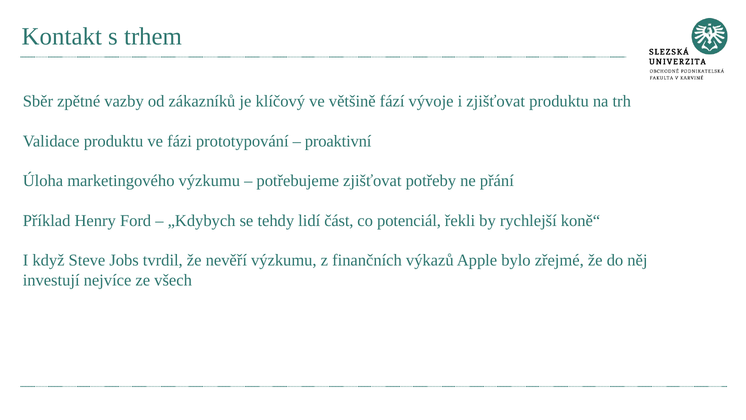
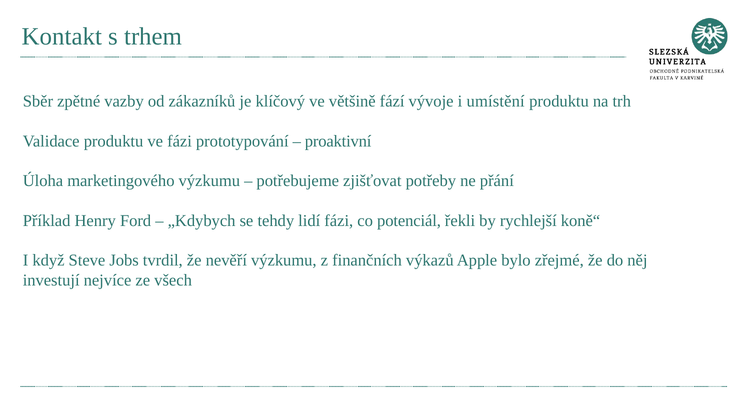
i zjišťovat: zjišťovat -> umístění
lidí část: část -> fázi
